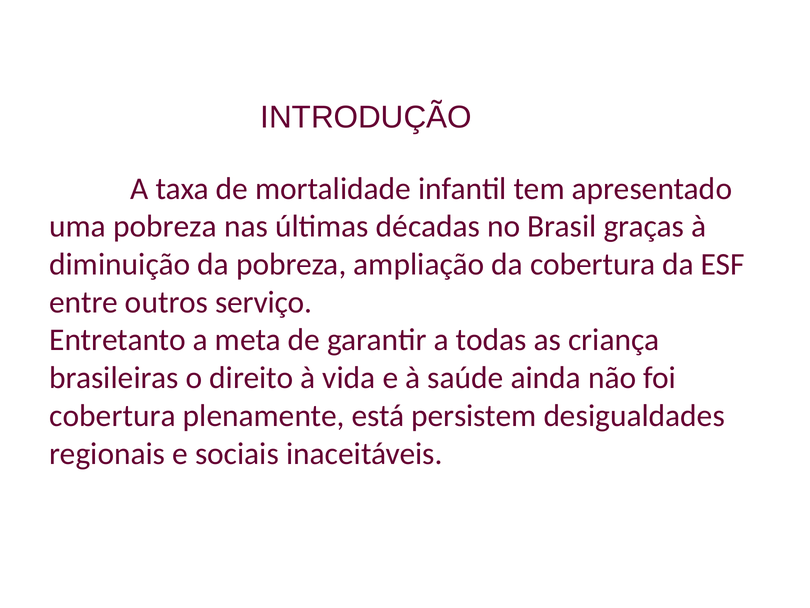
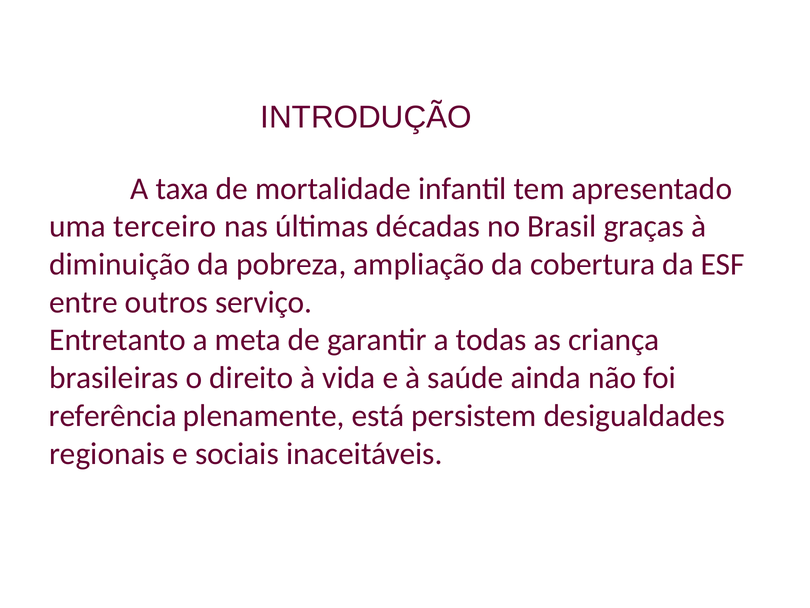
uma pobreza: pobreza -> terceiro
cobertura at (113, 415): cobertura -> referência
